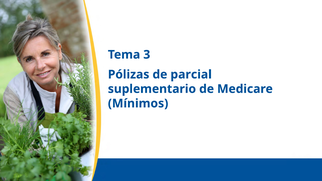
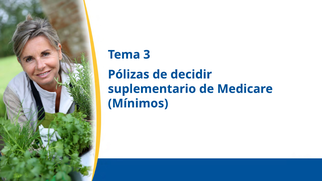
parcial: parcial -> decidir
